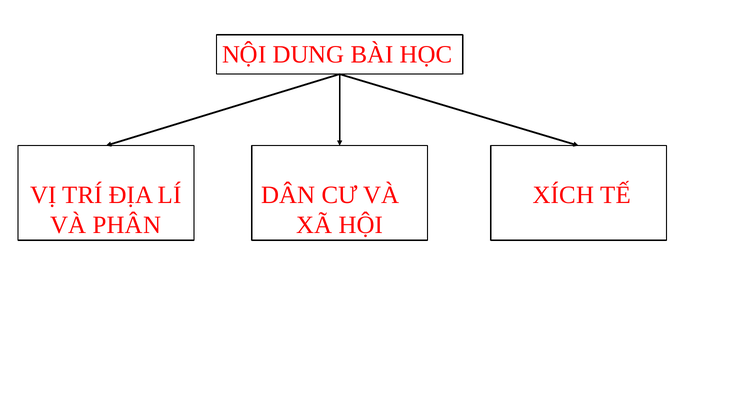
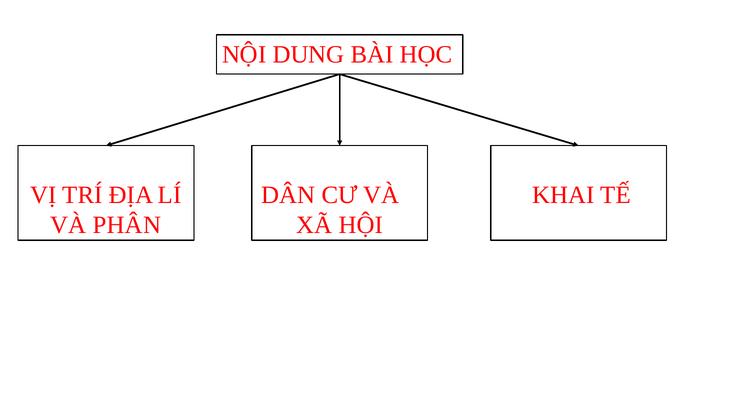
XÍCH: XÍCH -> KHAI
